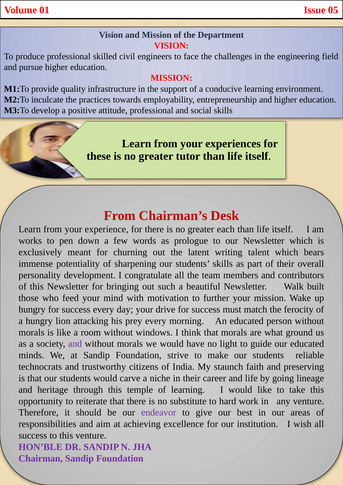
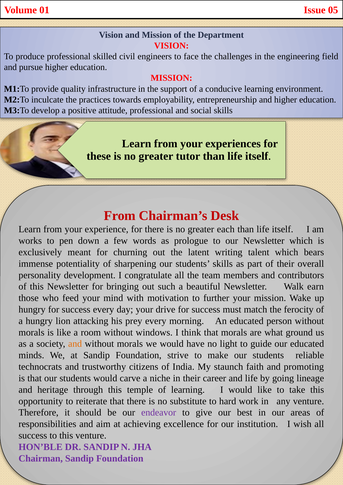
built: built -> earn
and at (75, 343) colour: purple -> orange
preserving: preserving -> promoting
